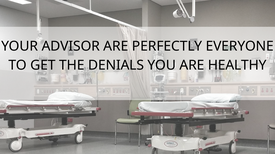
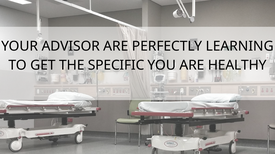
EVERYONE: EVERYONE -> LEARNING
DENIALS: DENIALS -> SPECIFIC
